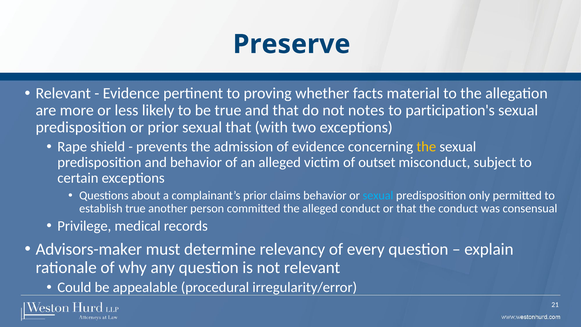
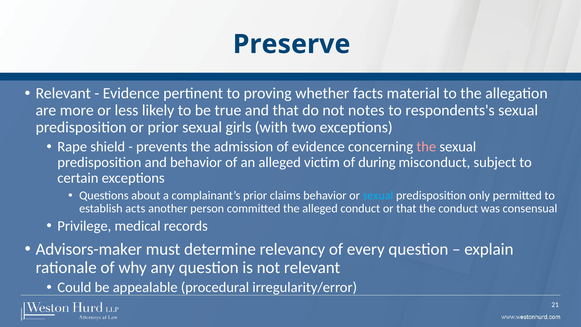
participation's: participation's -> respondents's
sexual that: that -> girls
the at (426, 147) colour: yellow -> pink
outset: outset -> during
establish true: true -> acts
